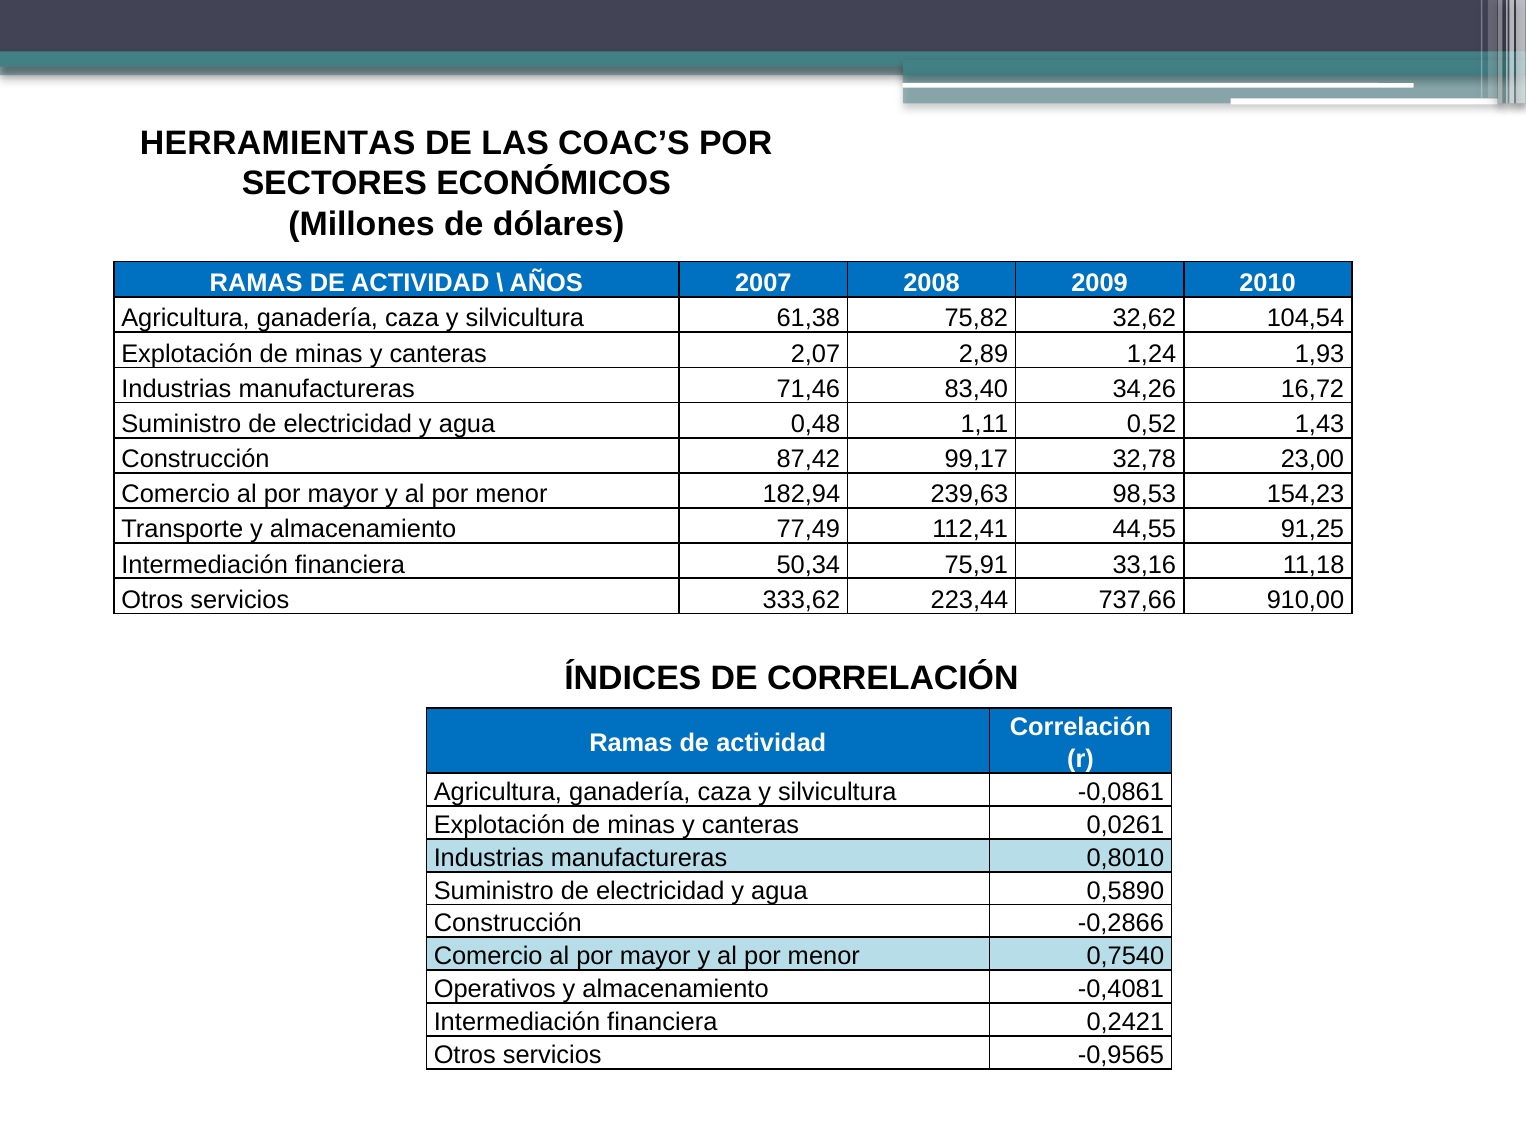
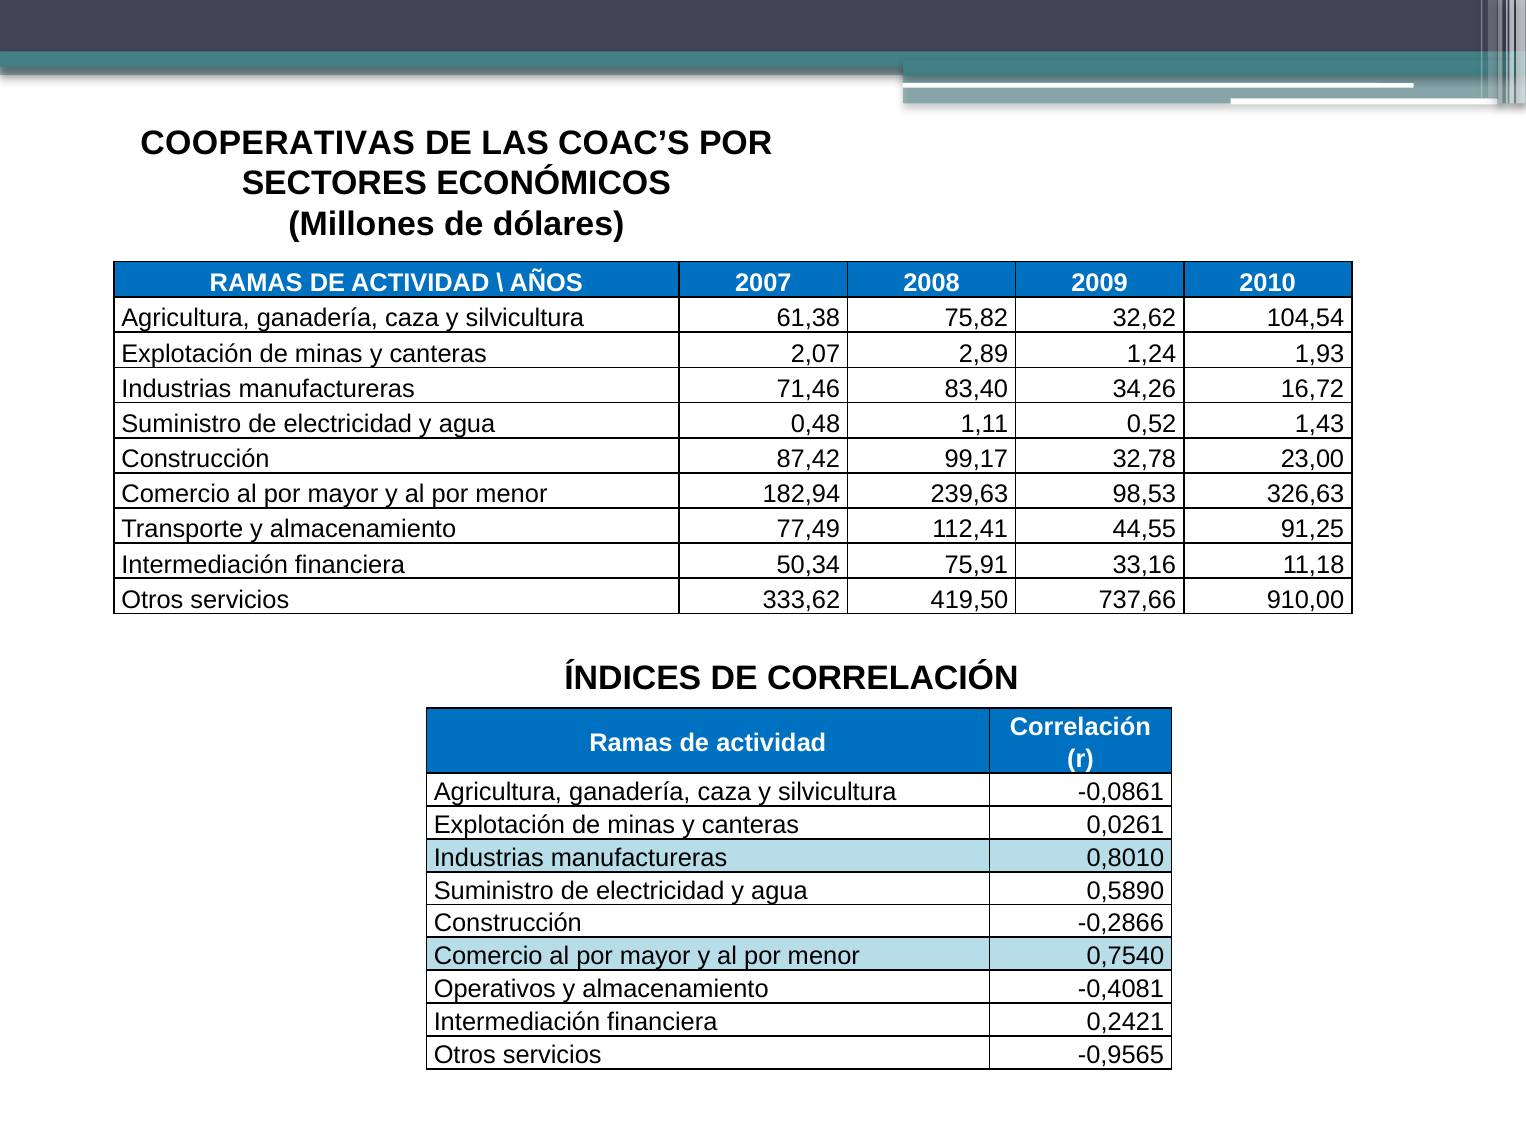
HERRAMIENTAS: HERRAMIENTAS -> COOPERATIVAS
154,23: 154,23 -> 326,63
223,44: 223,44 -> 419,50
